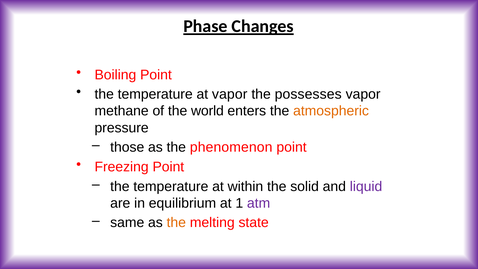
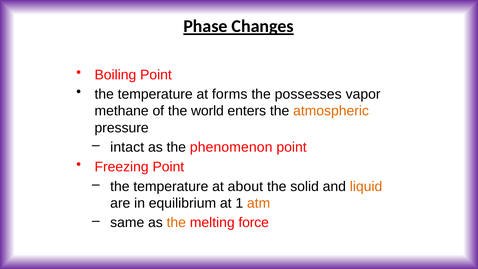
at vapor: vapor -> forms
those: those -> intact
within: within -> about
liquid colour: purple -> orange
atm colour: purple -> orange
state: state -> force
